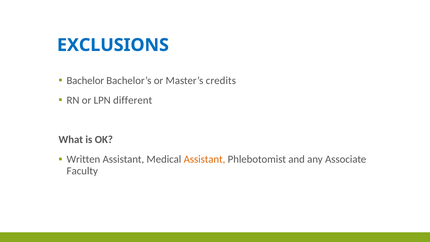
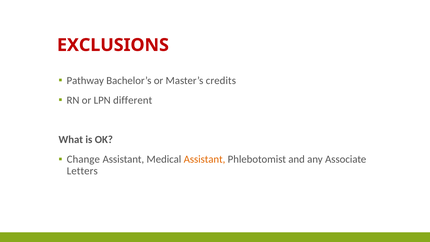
EXCLUSIONS colour: blue -> red
Bachelor: Bachelor -> Pathway
Written: Written -> Change
Faculty: Faculty -> Letters
